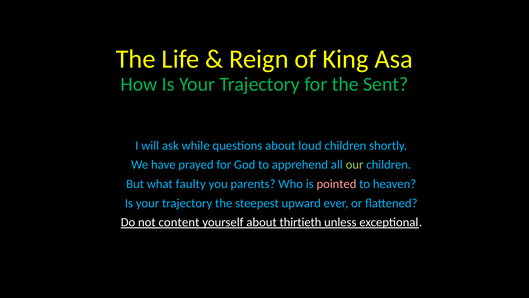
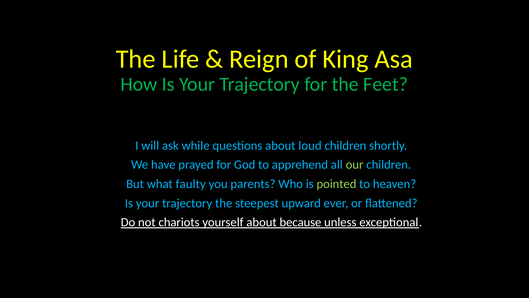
Sent: Sent -> Feet
pointed colour: pink -> light green
content: content -> chariots
thirtieth: thirtieth -> because
